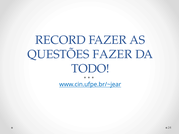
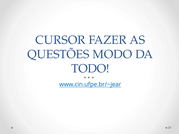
RECORD: RECORD -> CURSOR
QUESTÕES FAZER: FAZER -> MODO
